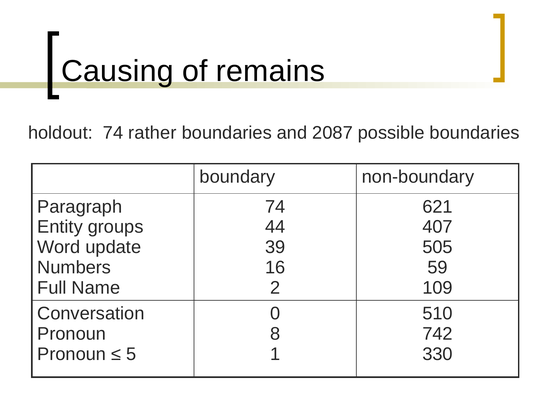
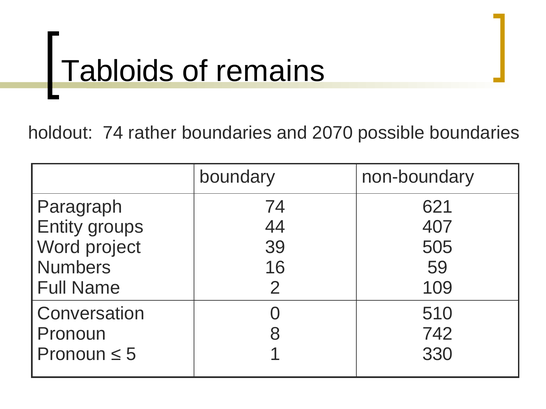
Causing: Causing -> Tabloids
2087: 2087 -> 2070
update: update -> project
